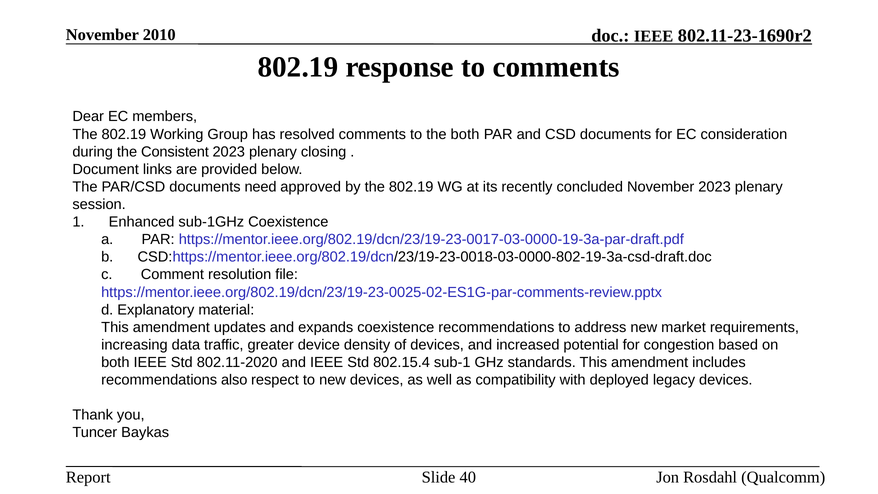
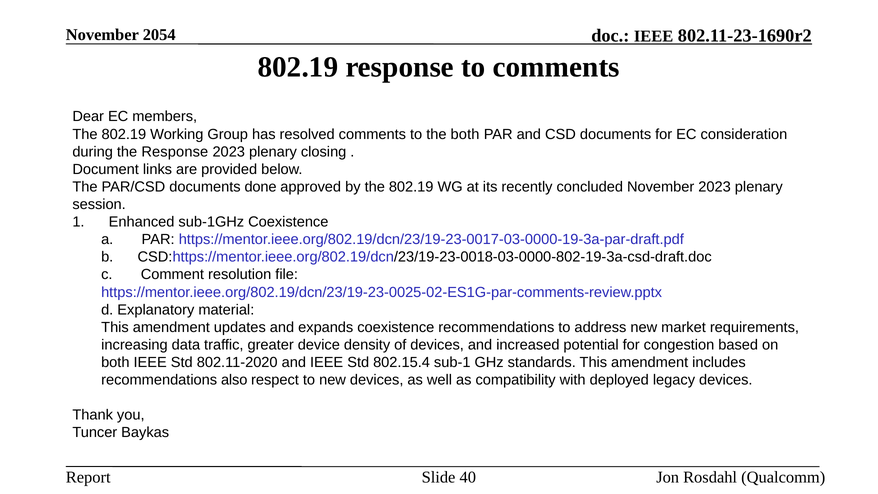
2010: 2010 -> 2054
the Consistent: Consistent -> Response
need: need -> done
